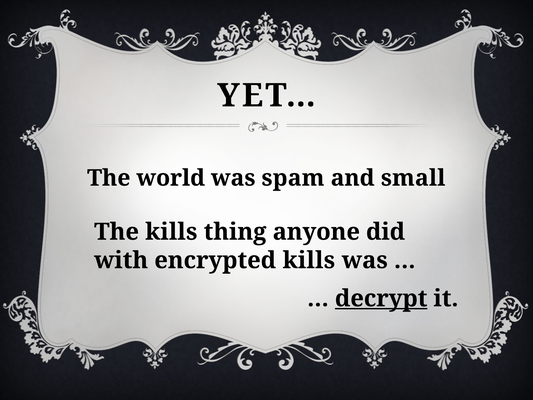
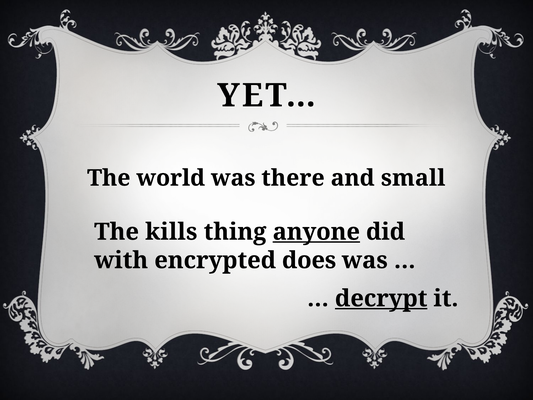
spam: spam -> there
anyone underline: none -> present
encrypted kills: kills -> does
